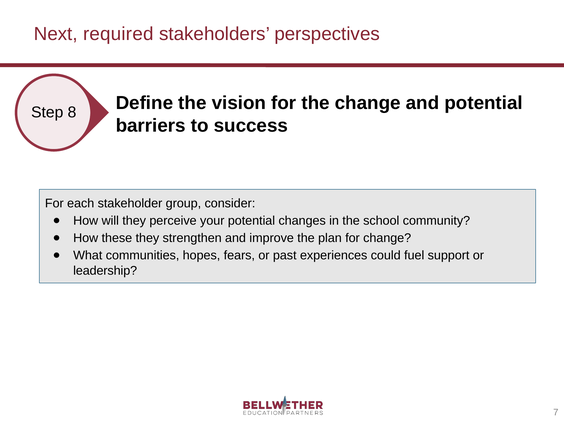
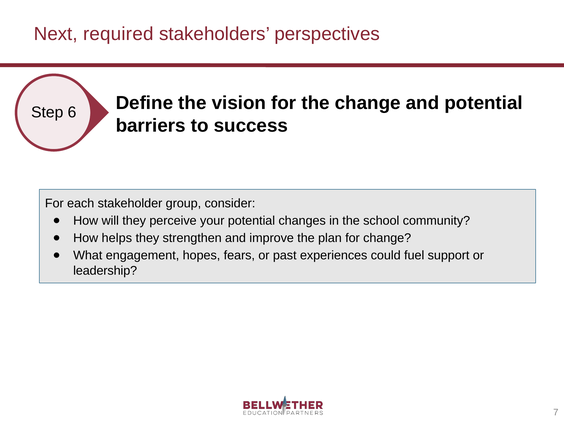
8: 8 -> 6
these: these -> helps
communities: communities -> engagement
